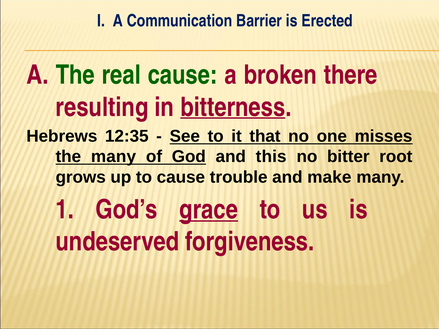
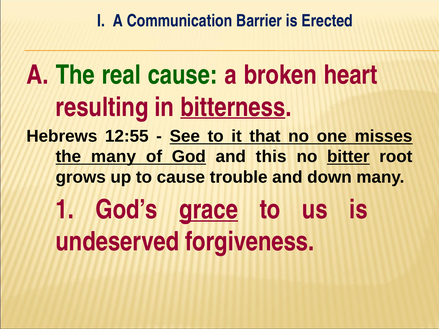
there: there -> heart
12:35: 12:35 -> 12:55
bitter underline: none -> present
make: make -> down
